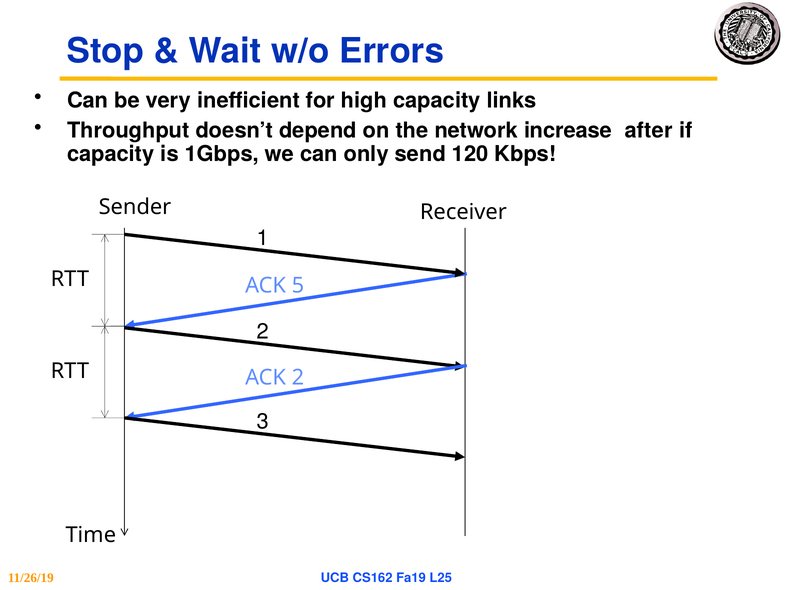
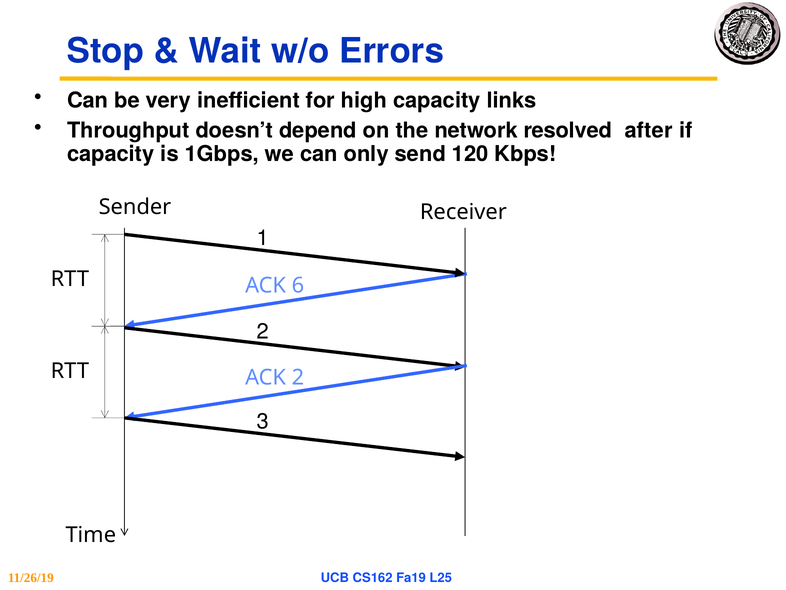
increase: increase -> resolved
5: 5 -> 6
